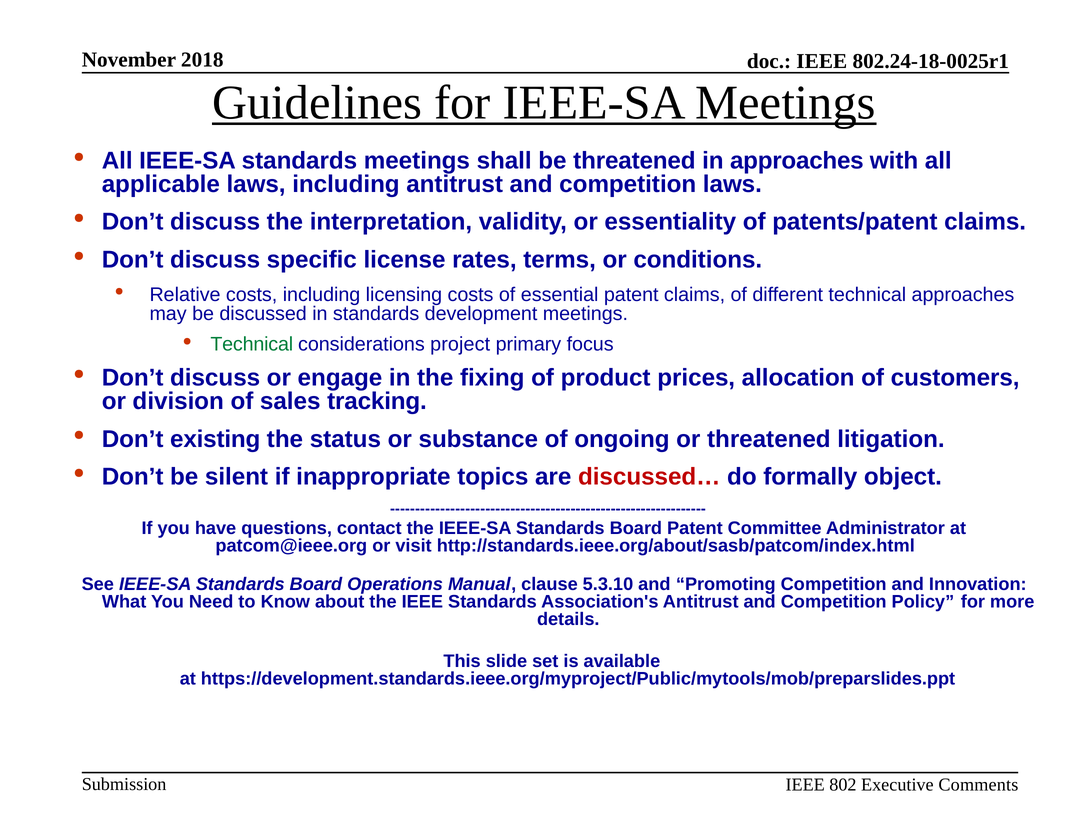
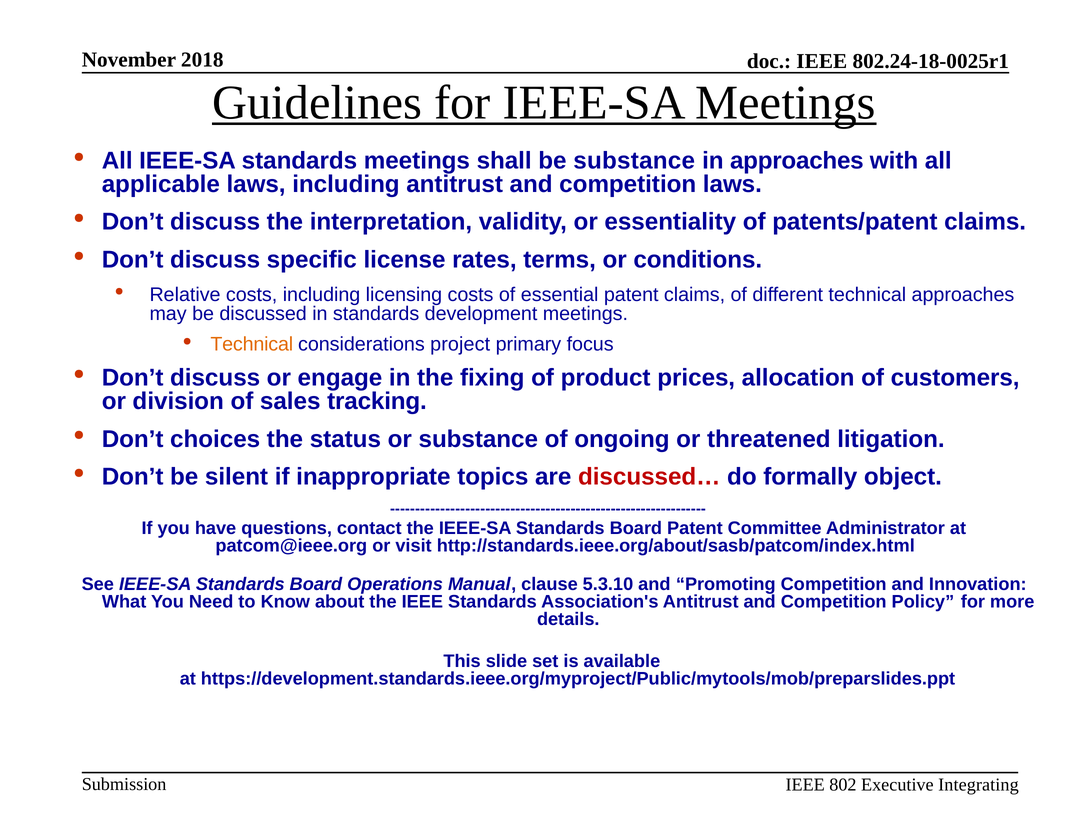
be threatened: threatened -> substance
Technical at (252, 344) colour: green -> orange
existing: existing -> choices
Comments: Comments -> Integrating
